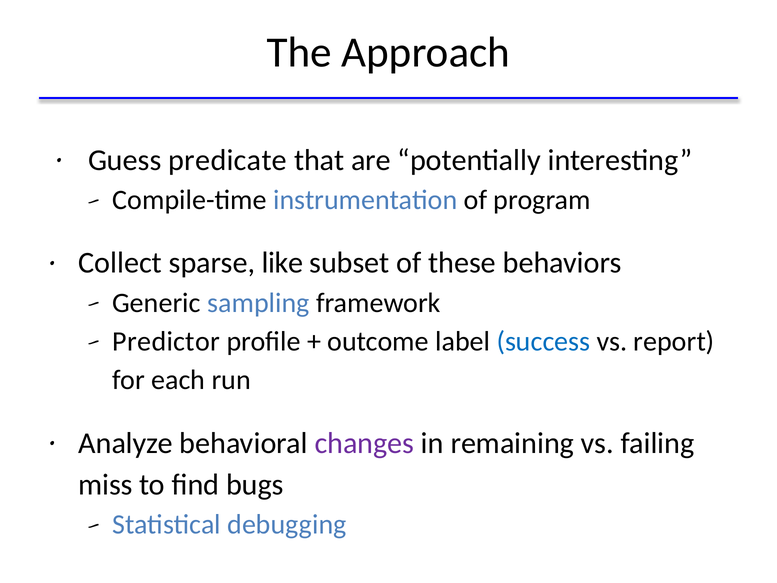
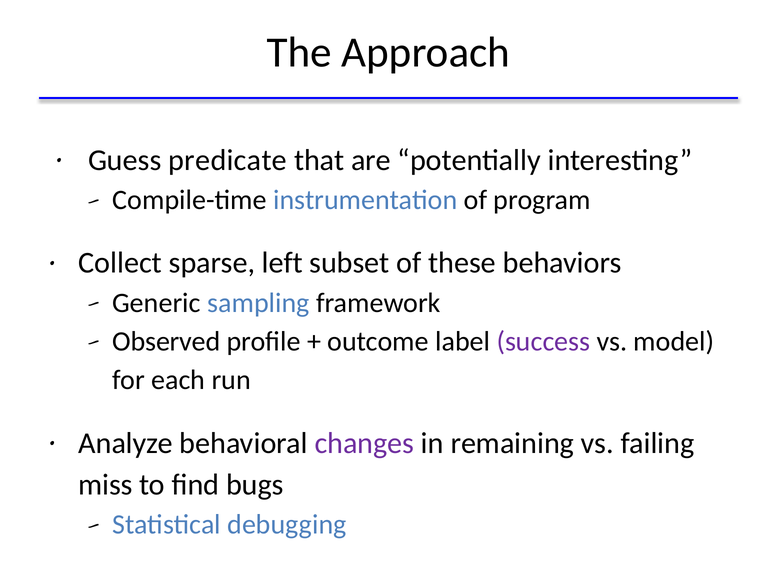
like: like -> left
Predictor: Predictor -> Observed
success colour: blue -> purple
report: report -> model
